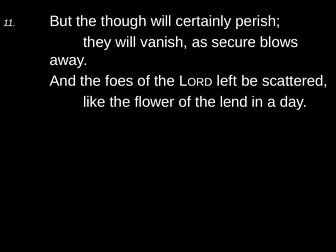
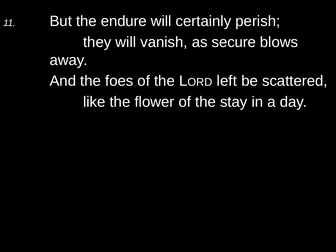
though: though -> endure
lend: lend -> stay
